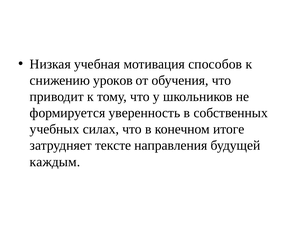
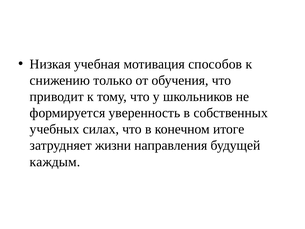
уроков: уроков -> только
тексте: тексте -> жизни
